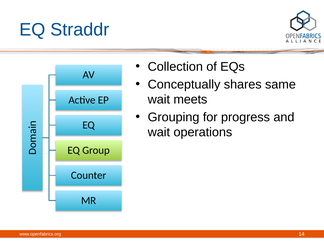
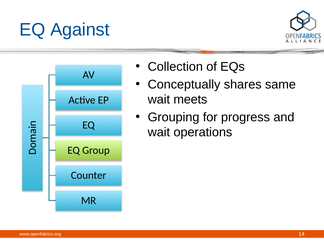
Straddr: Straddr -> Against
